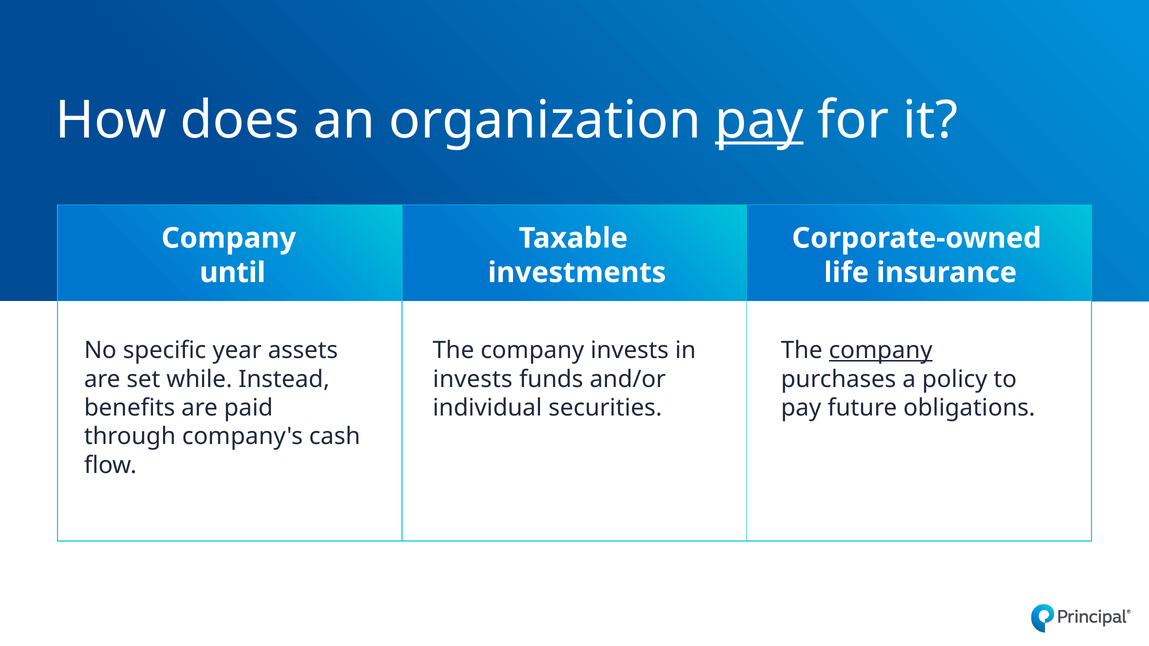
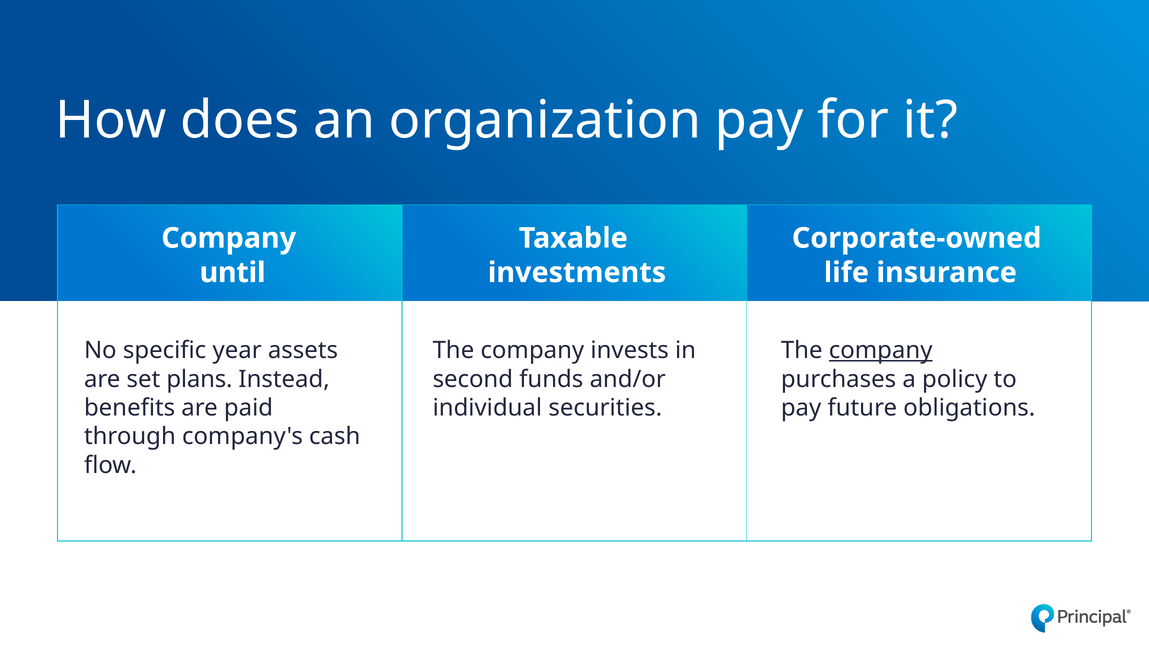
pay at (759, 121) underline: present -> none
while: while -> plans
invests at (473, 379): invests -> second
